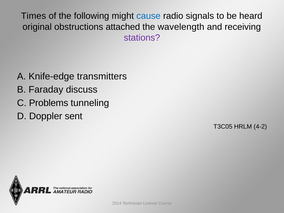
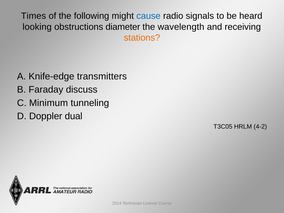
original: original -> looking
attached: attached -> diameter
stations colour: purple -> orange
Problems: Problems -> Minimum
sent: sent -> dual
